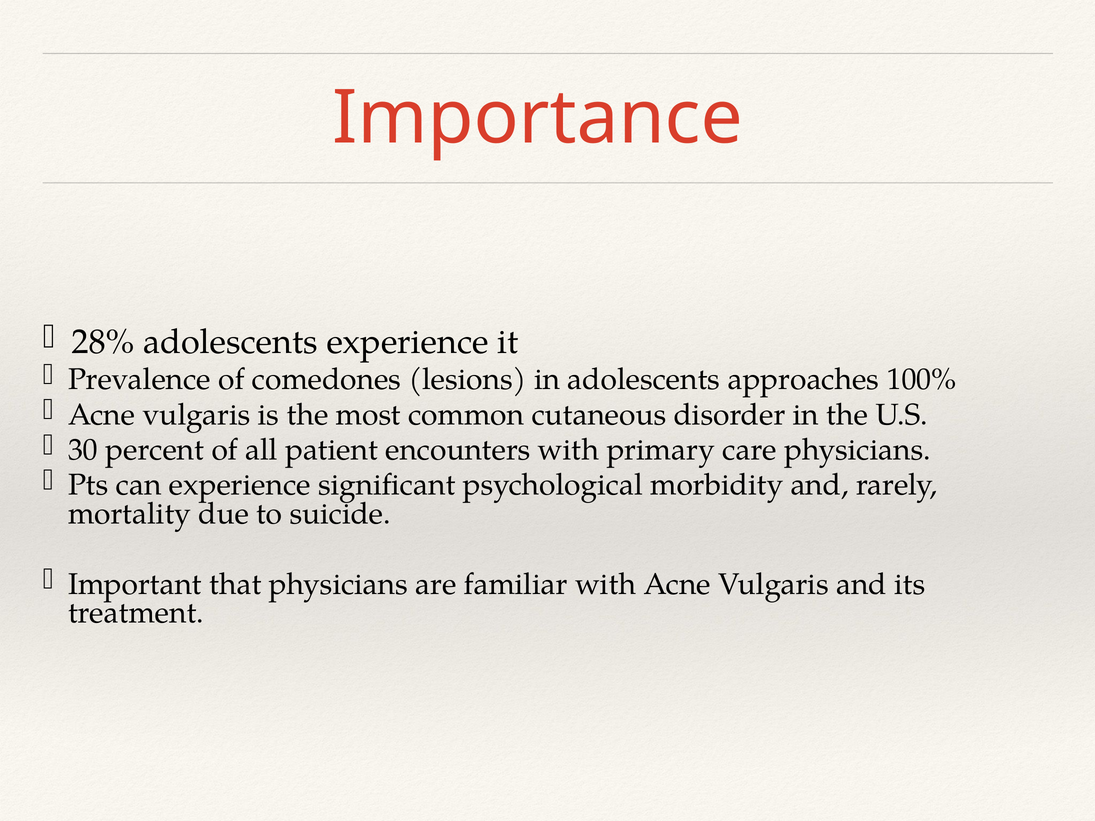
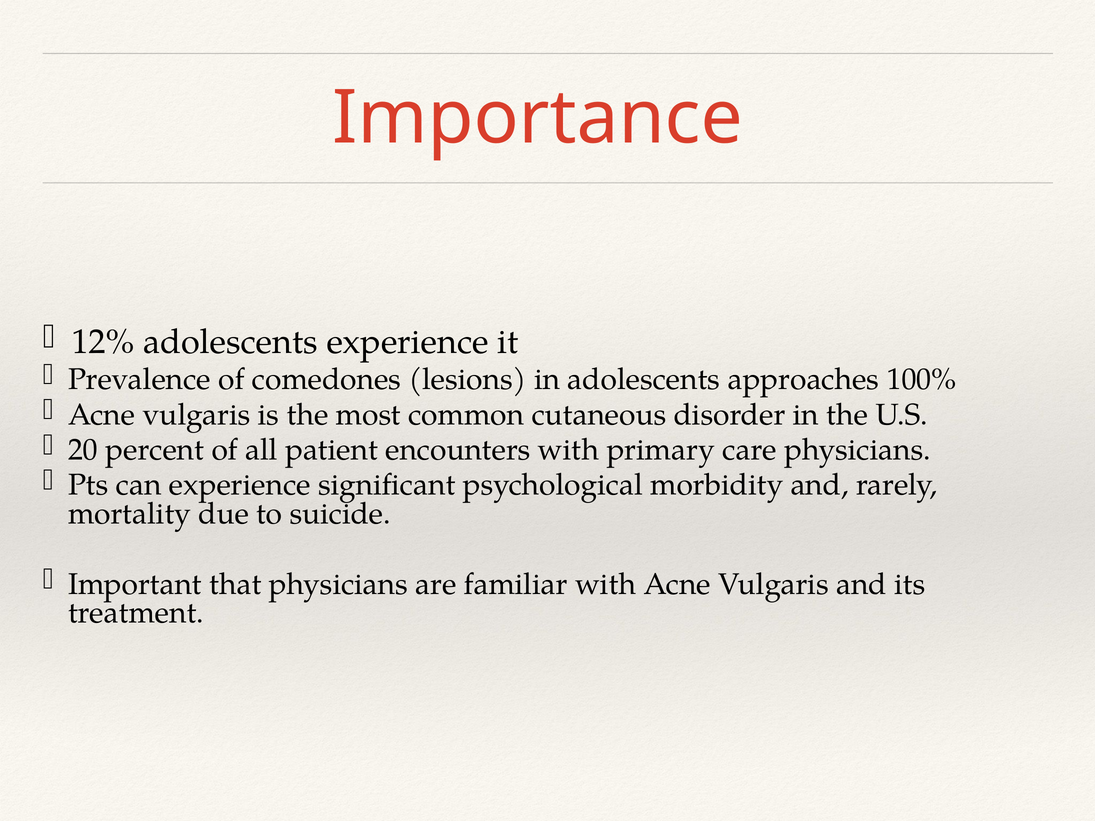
28%: 28% -> 12%
30: 30 -> 20
